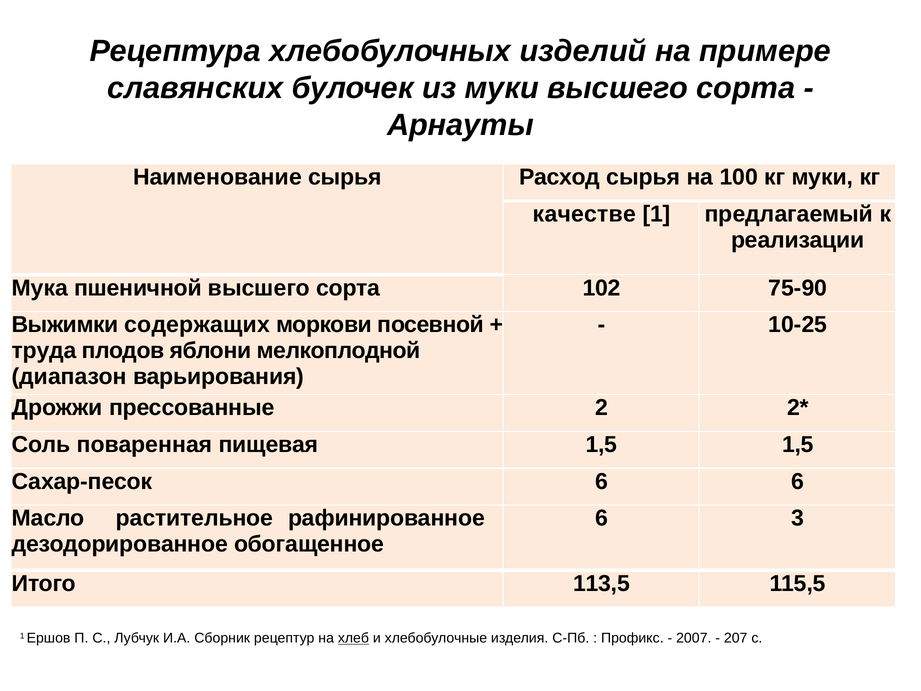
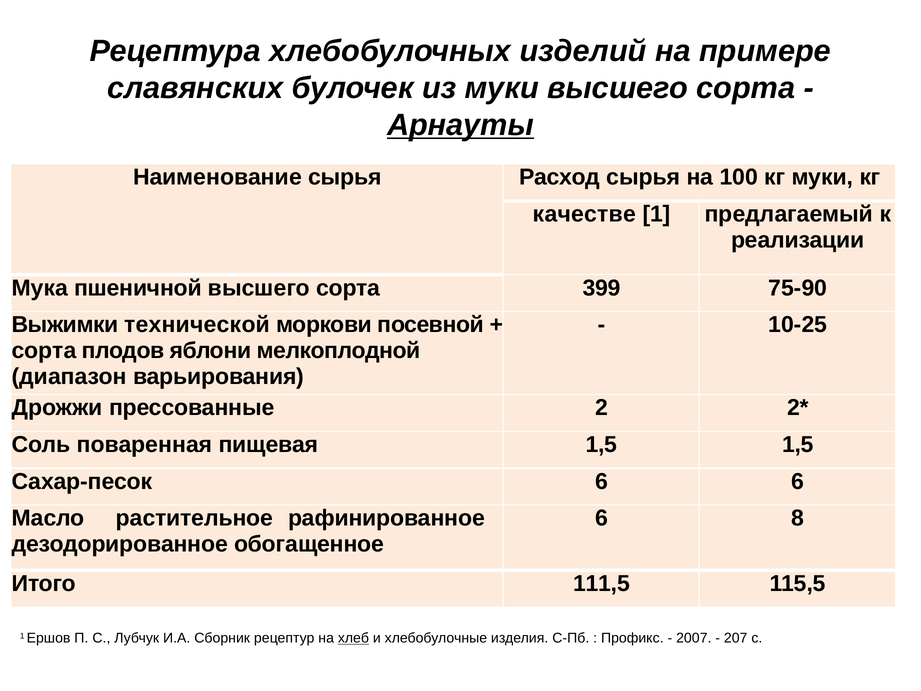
Арнауты underline: none -> present
102: 102 -> 399
содержащих: содержащих -> технической
труда at (44, 351): труда -> сорта
3: 3 -> 8
113,5: 113,5 -> 111,5
